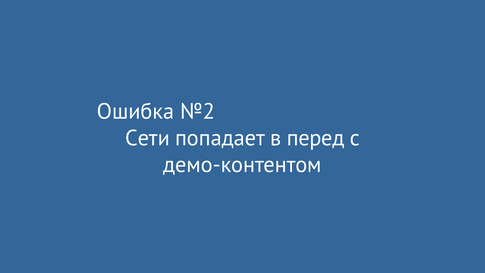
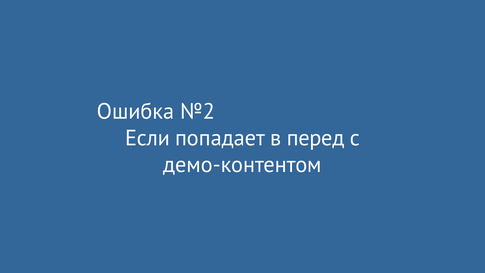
Сети: Сети -> Если
